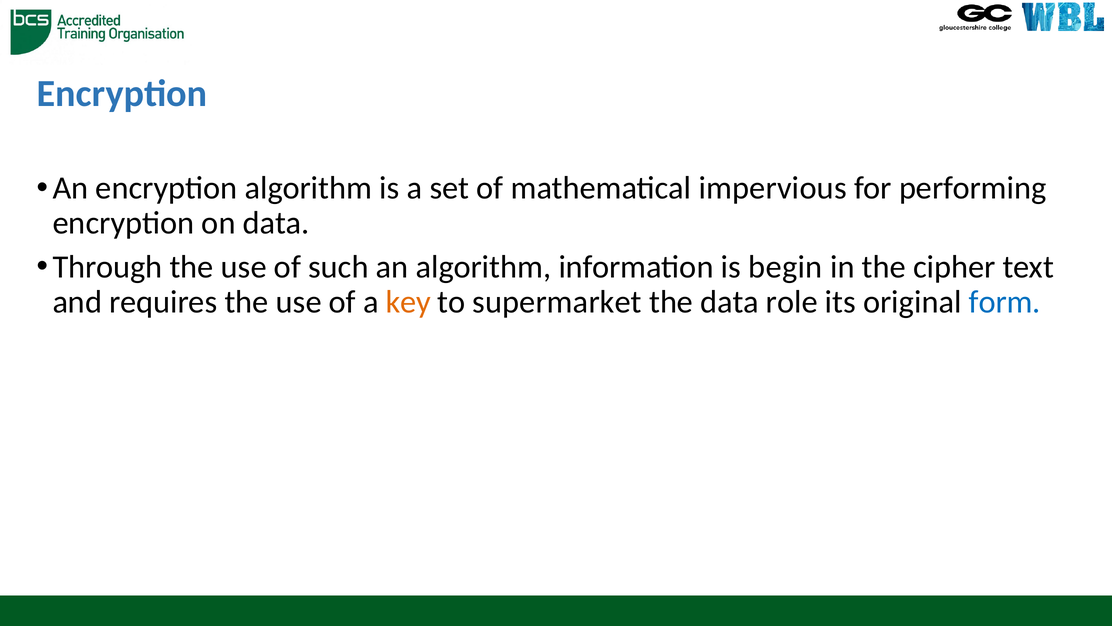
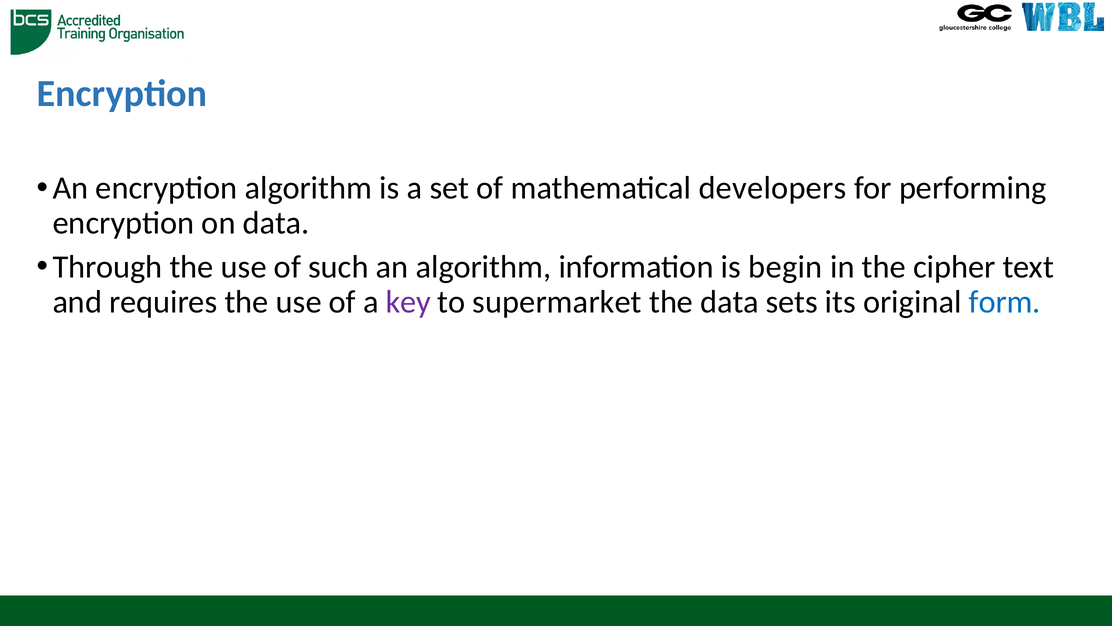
impervious: impervious -> developers
key colour: orange -> purple
role: role -> sets
